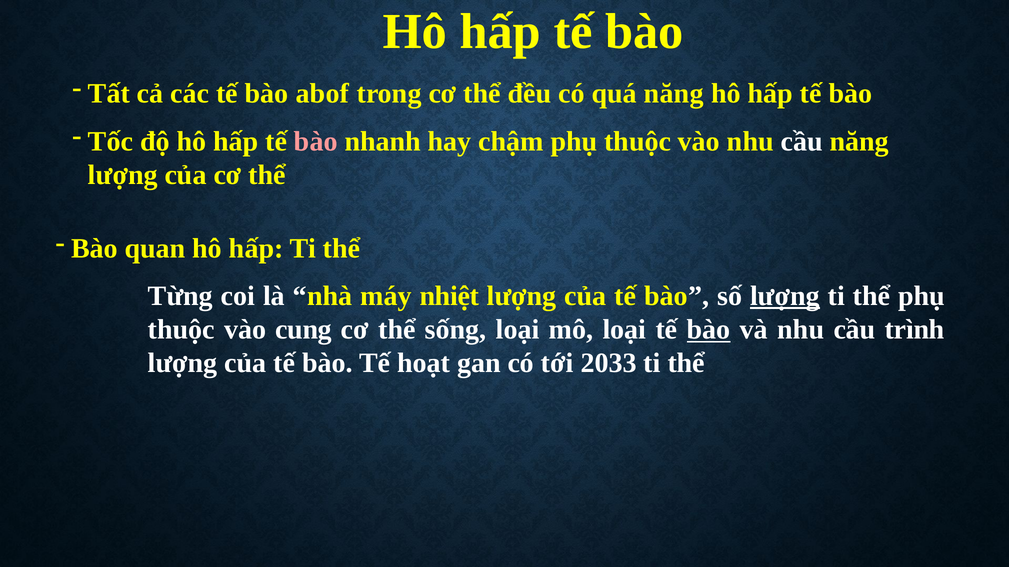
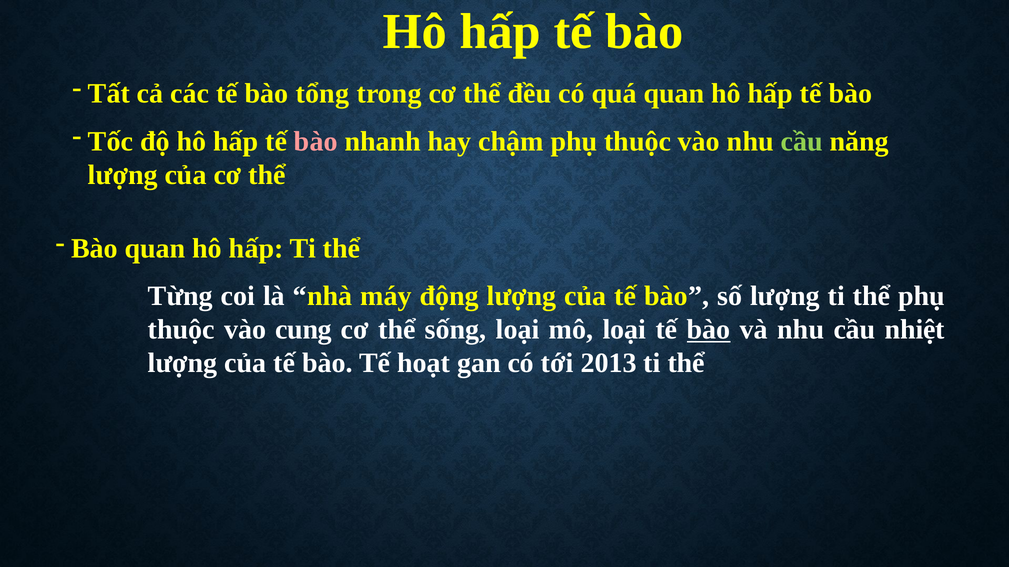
abof: abof -> tổng
quá năng: năng -> quan
cầu at (802, 141) colour: white -> light green
nhiệt: nhiệt -> động
lượng at (785, 296) underline: present -> none
trình: trình -> nhiệt
2033: 2033 -> 2013
